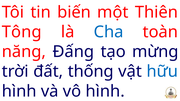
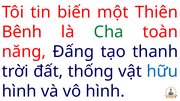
Tông: Tông -> Bênh
Cha colour: blue -> green
mừng: mừng -> thanh
